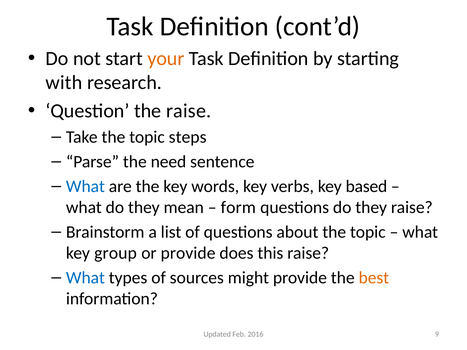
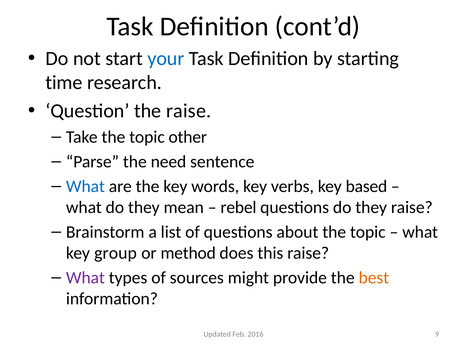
your colour: orange -> blue
with: with -> time
steps: steps -> other
form: form -> rebel
or provide: provide -> method
What at (85, 278) colour: blue -> purple
